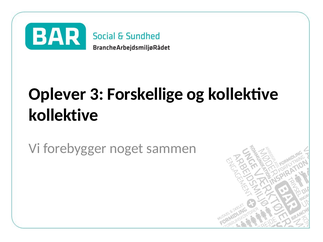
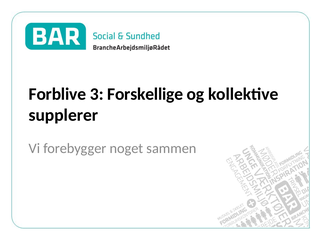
Oplever: Oplever -> Forblive
kollektive at (63, 115): kollektive -> supplerer
